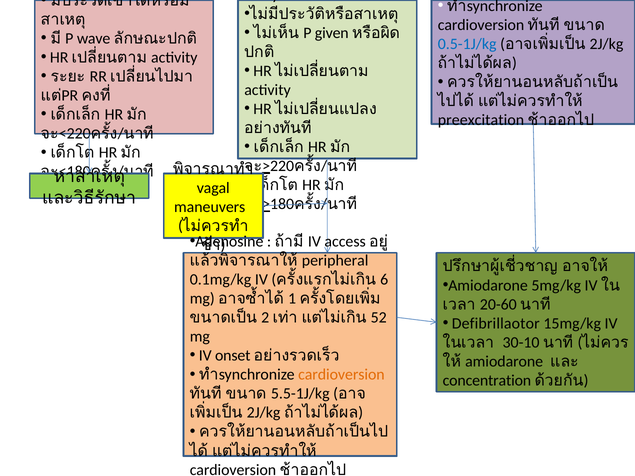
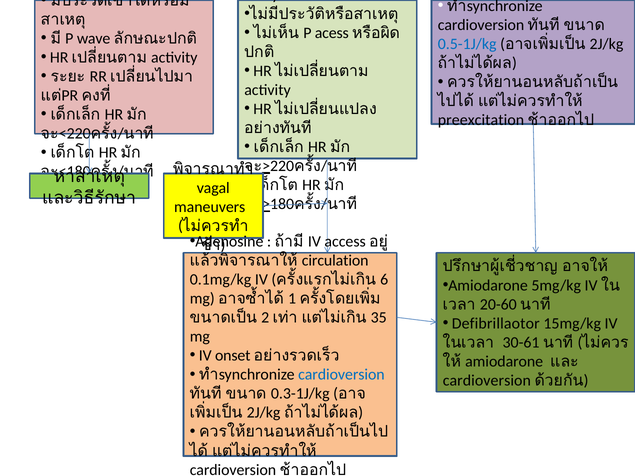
given: given -> acess
peripheral: peripheral -> circulation
52: 52 -> 35
30-10: 30-10 -> 30-61
cardioversion at (341, 375) colour: orange -> blue
concentration at (487, 381): concentration -> cardioversion
5.5-1J/kg: 5.5-1J/kg -> 0.3-1J/kg
